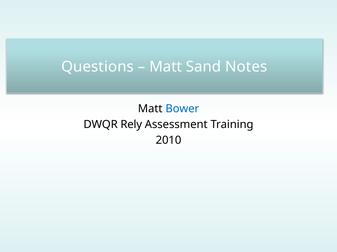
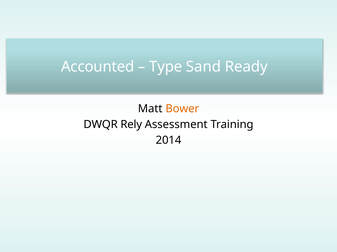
Questions: Questions -> Accounted
Matt at (166, 67): Matt -> Type
Notes: Notes -> Ready
Bower colour: blue -> orange
2010: 2010 -> 2014
